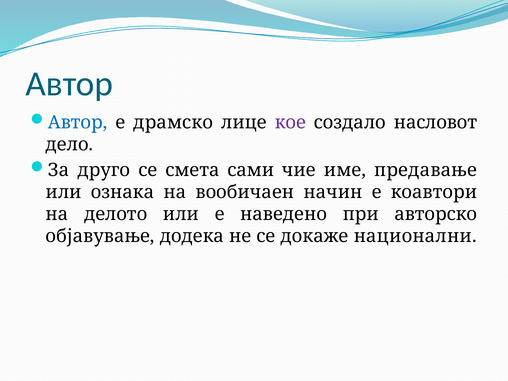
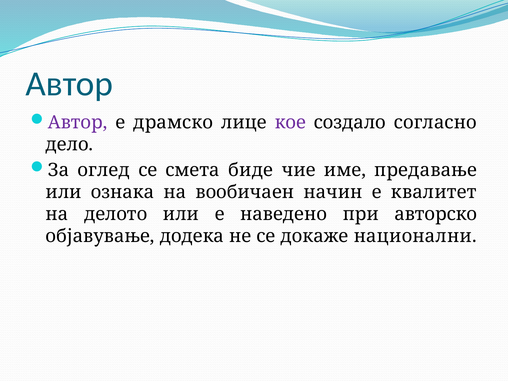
Автор at (78, 122) colour: blue -> purple
насловот: насловот -> согласно
друго: друго -> оглед
сами: сами -> биде
коавтори: коавтори -> квалитет
